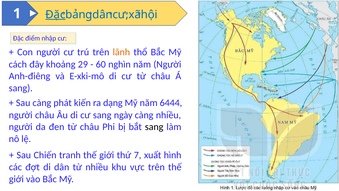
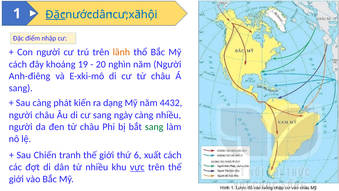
bảng: bảng -> nước
29: 29 -> 19
60: 60 -> 20
6444: 6444 -> 4432
sang at (154, 127) colour: black -> green
7: 7 -> 6
xuất hình: hình -> cách
vực underline: none -> present
